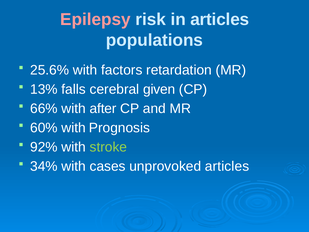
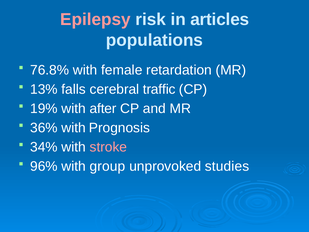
25.6%: 25.6% -> 76.8%
factors: factors -> female
given: given -> traffic
66%: 66% -> 19%
60%: 60% -> 36%
92%: 92% -> 34%
stroke colour: light green -> pink
34%: 34% -> 96%
cases: cases -> group
unprovoked articles: articles -> studies
